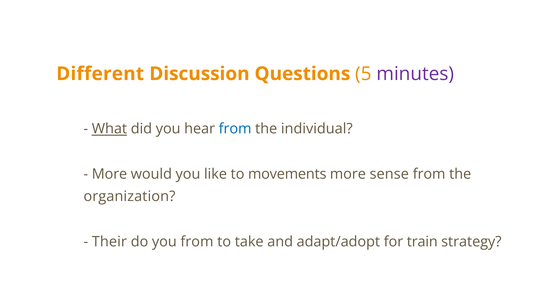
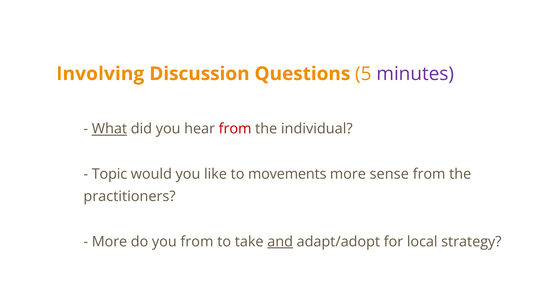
Different: Different -> Involving
from at (235, 129) colour: blue -> red
More at (109, 174): More -> Topic
organization: organization -> practitioners
Their at (109, 241): Their -> More
and underline: none -> present
train: train -> local
